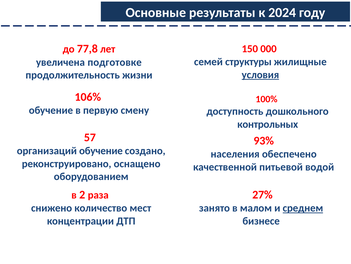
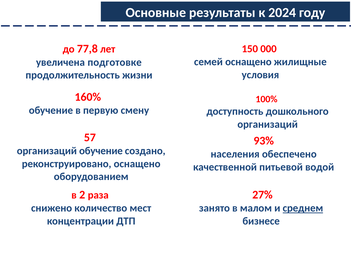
семей структуры: структуры -> оснащено
условия underline: present -> none
106%: 106% -> 160%
контрольных at (268, 124): контрольных -> организаций
